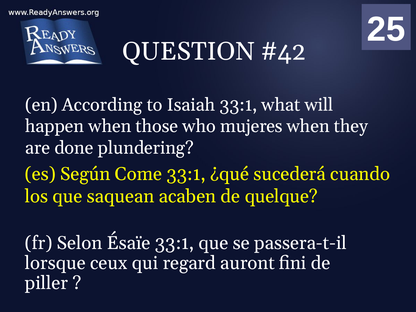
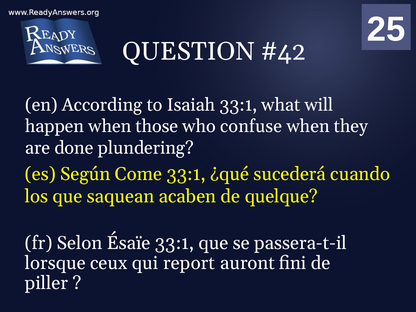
mujeres: mujeres -> confuse
regard: regard -> report
